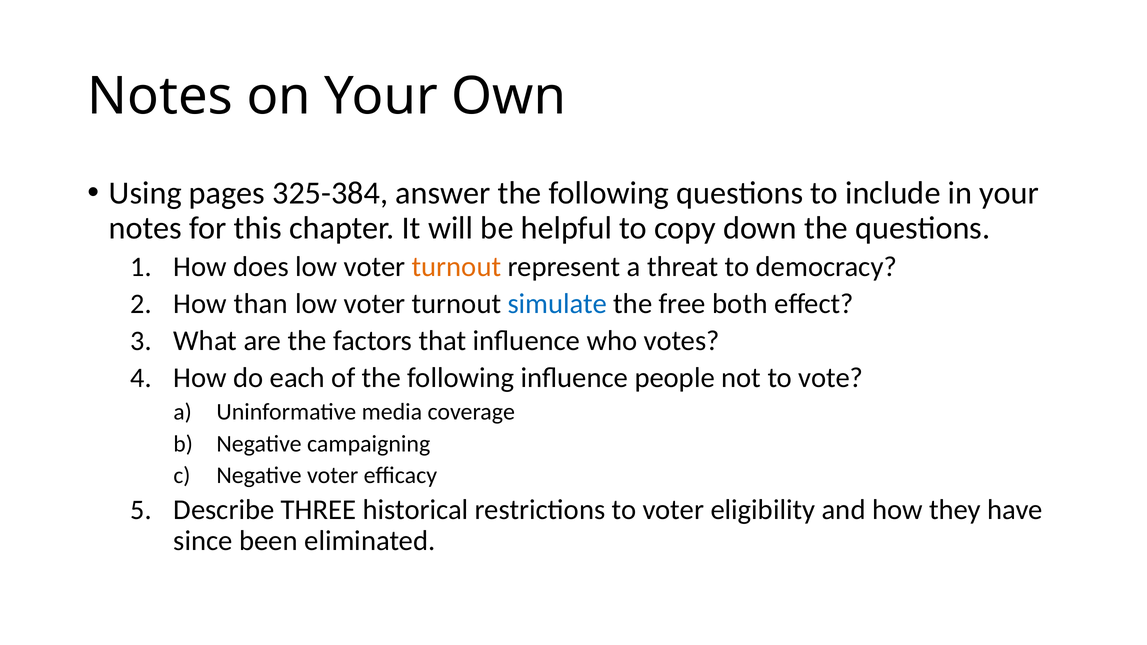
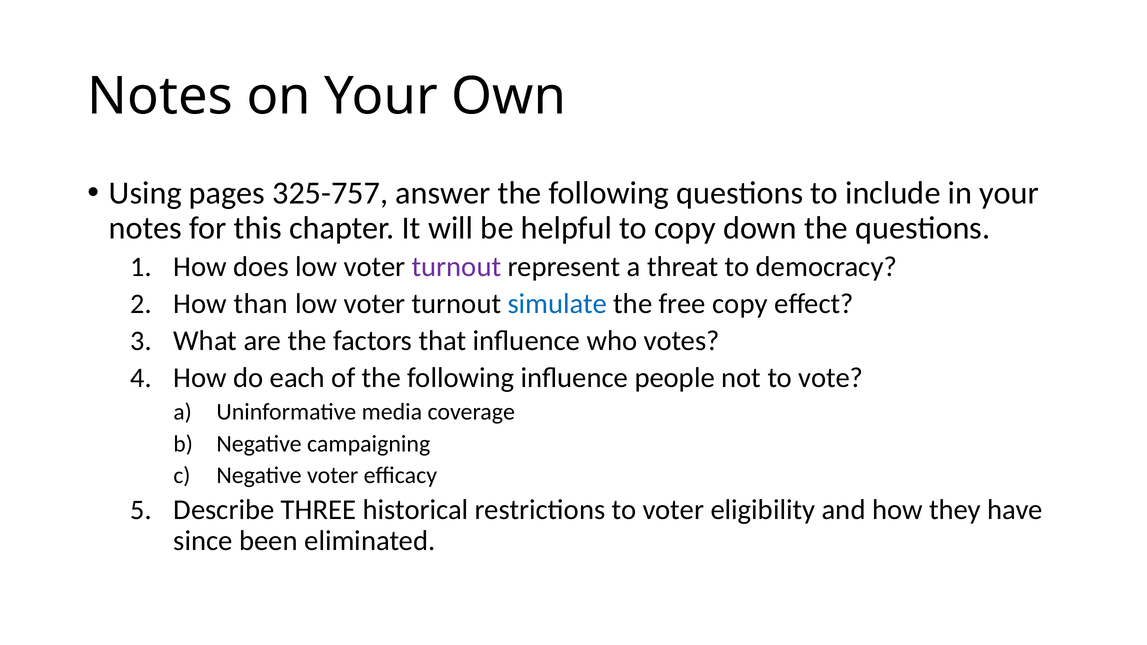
325-384: 325-384 -> 325-757
turnout at (456, 267) colour: orange -> purple
free both: both -> copy
